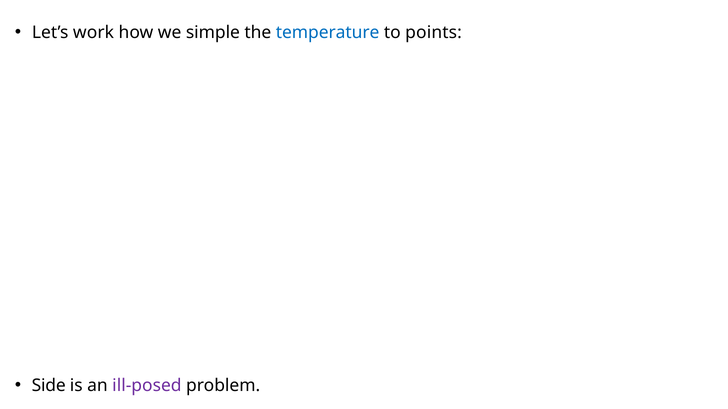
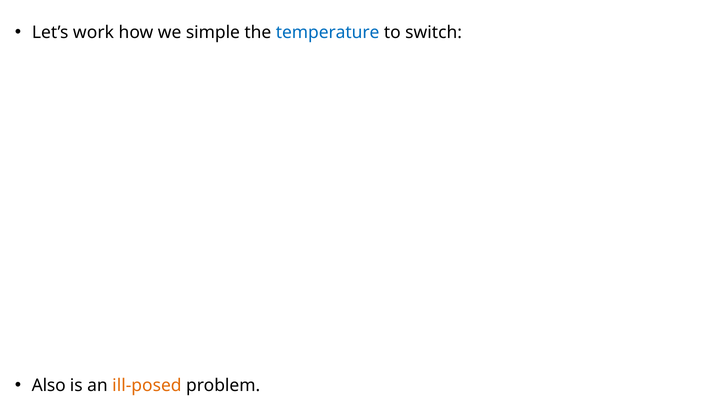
points: points -> switch
Side: Side -> Also
ill-posed colour: purple -> orange
